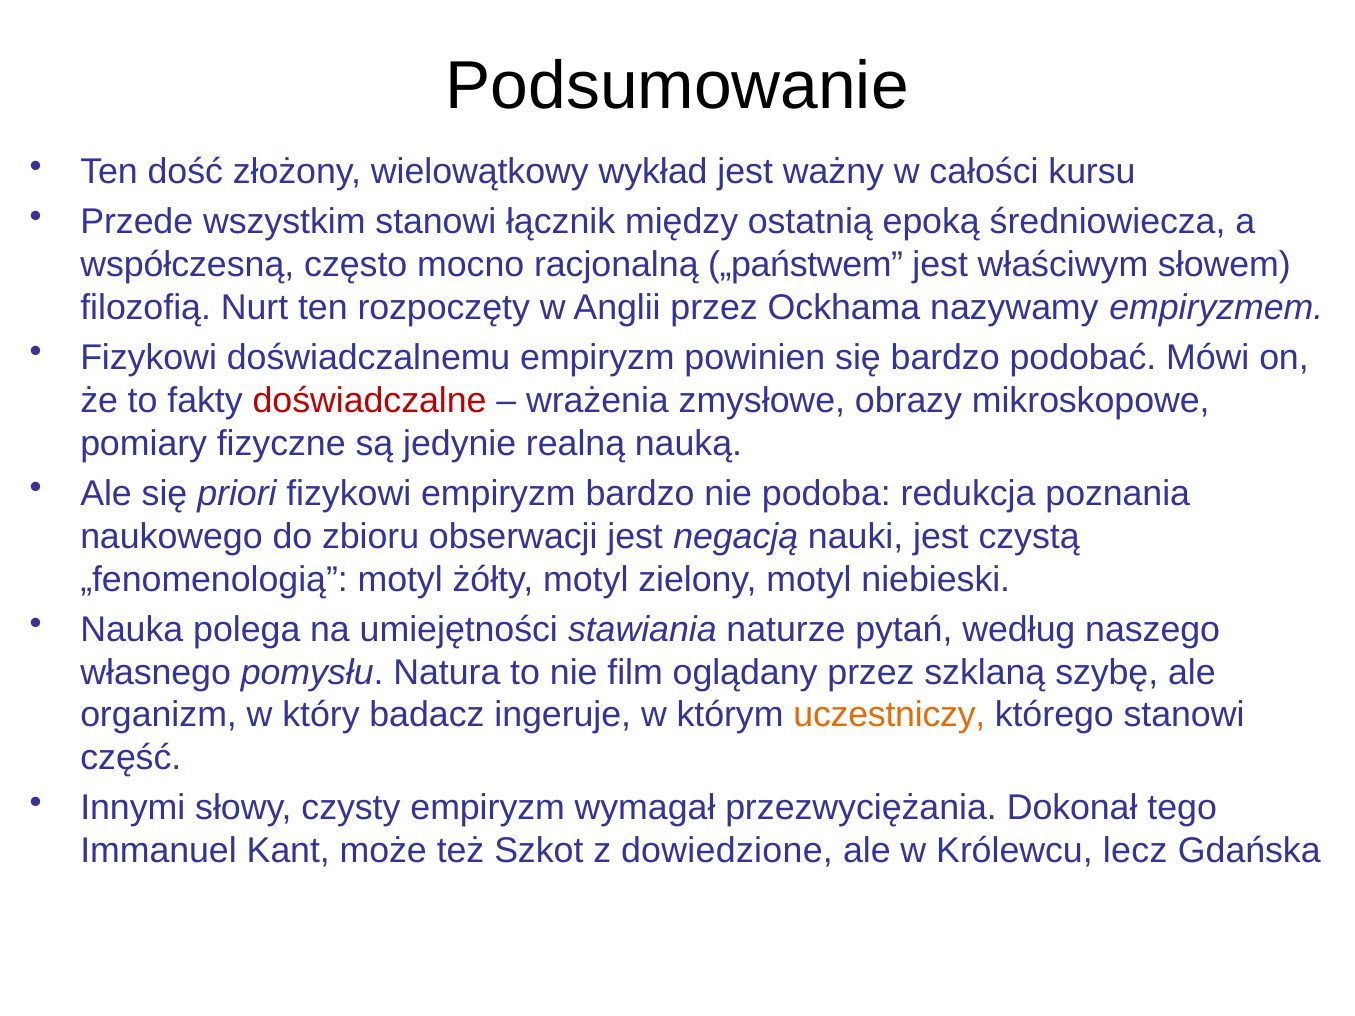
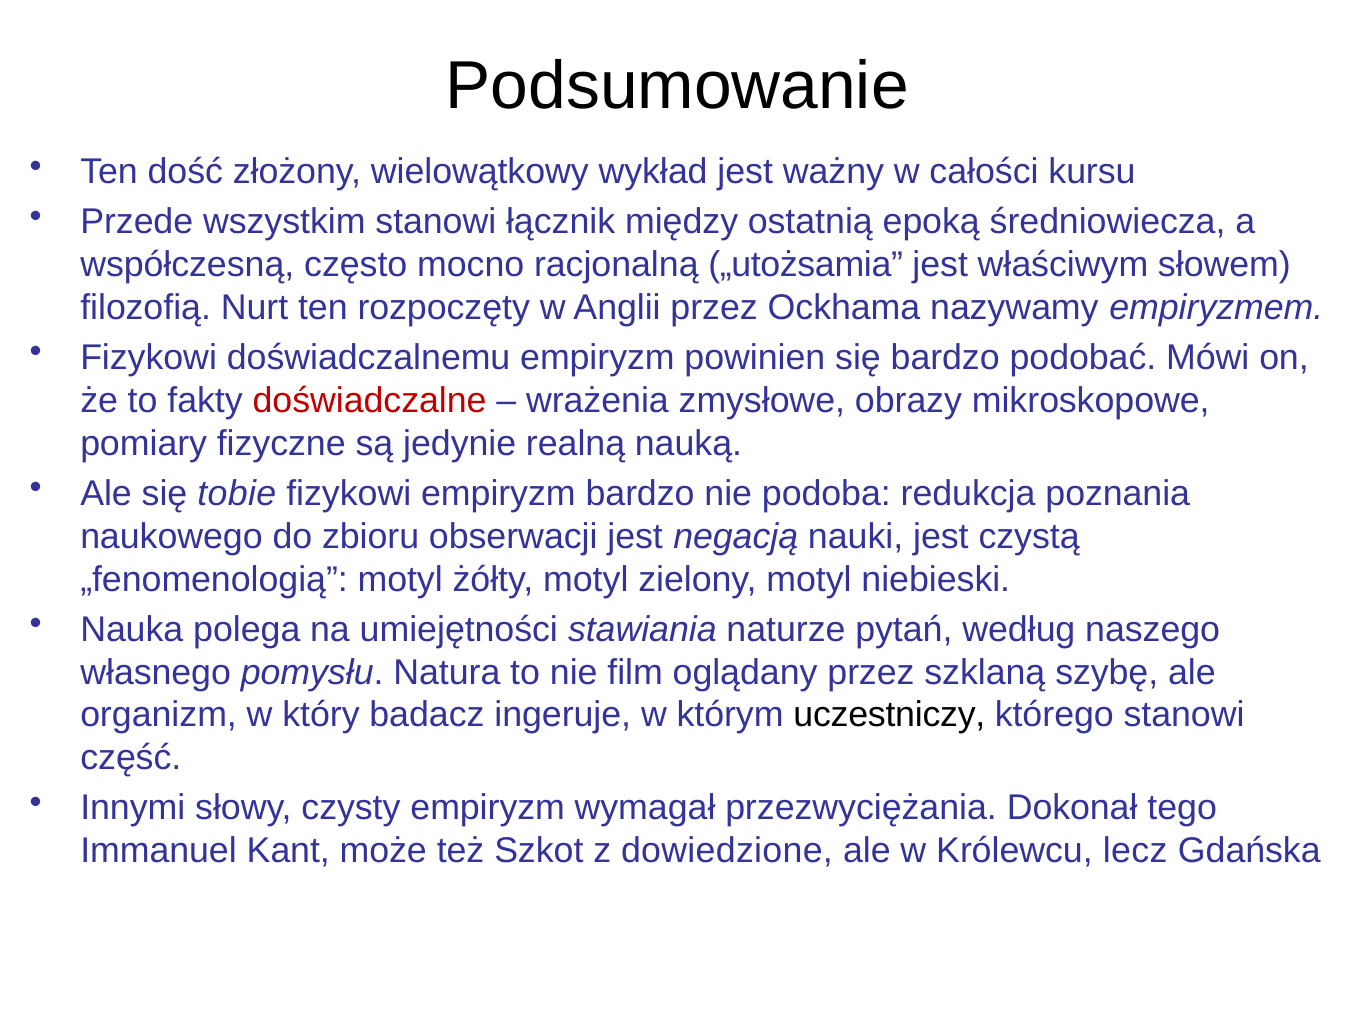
„państwem: „państwem -> „utożsamia
priori: priori -> tobie
uczestniczy colour: orange -> black
